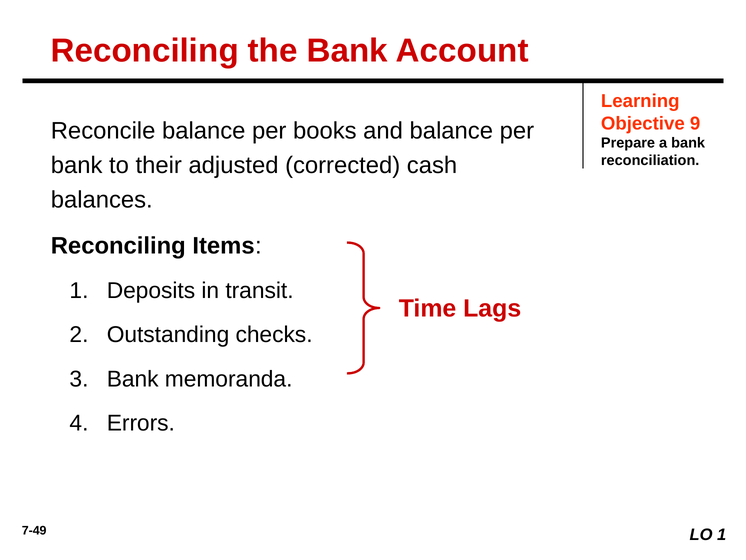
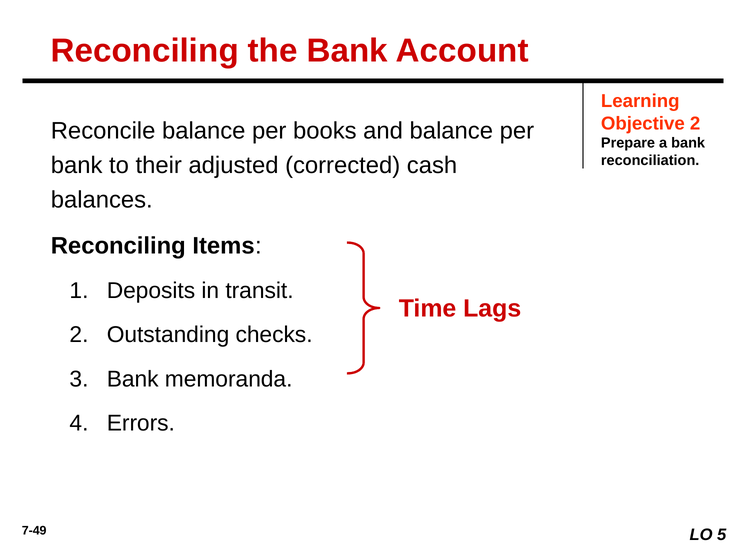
Objective 9: 9 -> 2
LO 1: 1 -> 5
